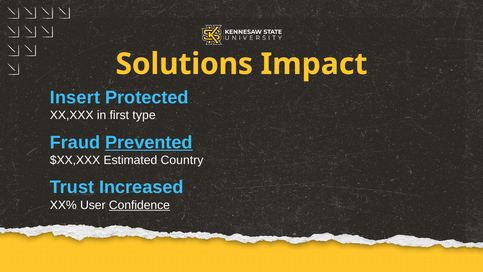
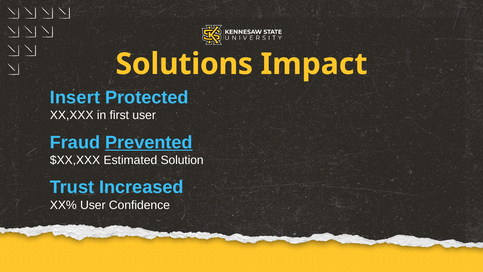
first type: type -> user
Country: Country -> Solution
Confidence underline: present -> none
